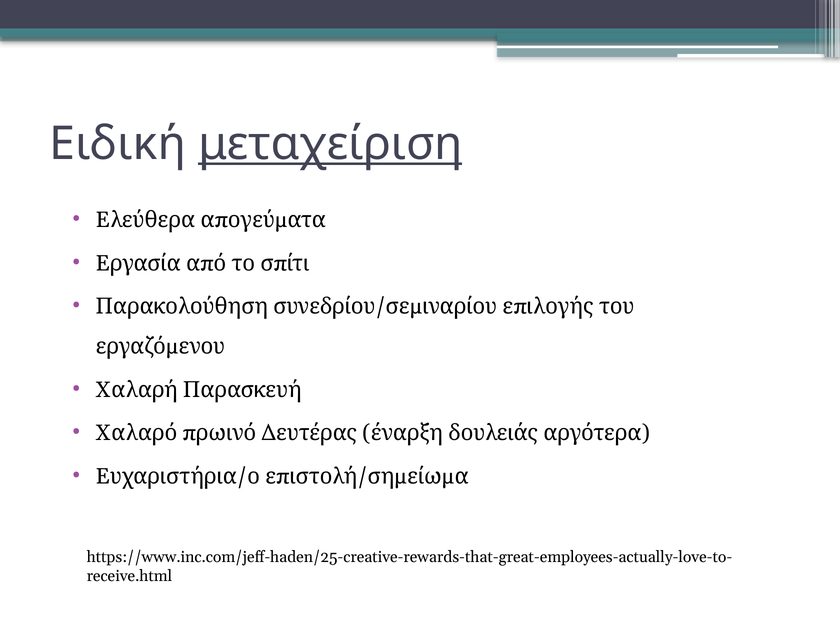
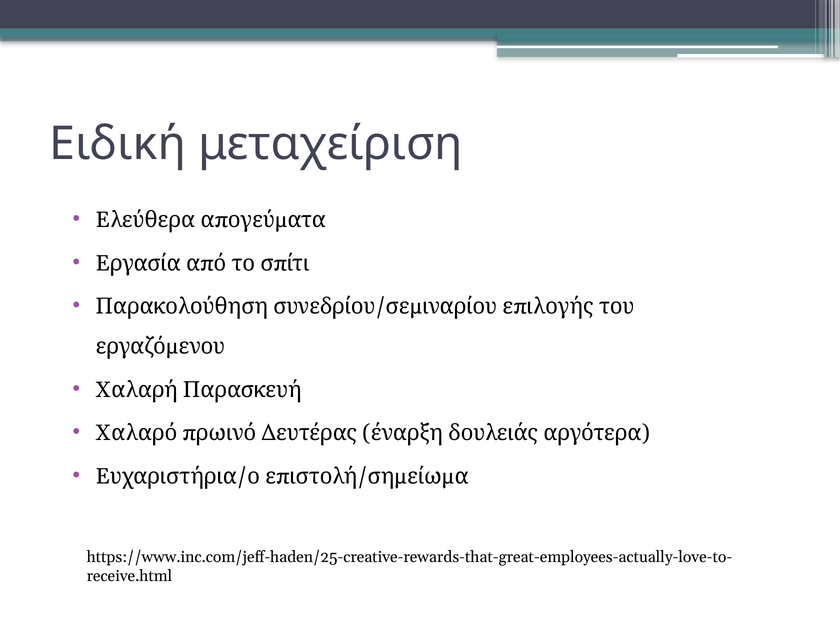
μεταχείριση underline: present -> none
